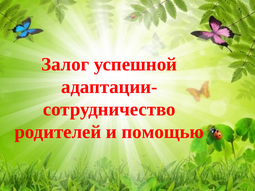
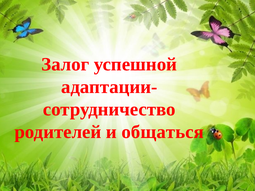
помощью: помощью -> общаться
